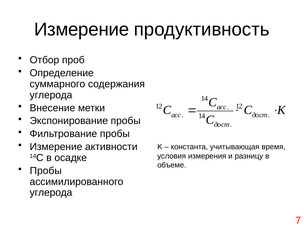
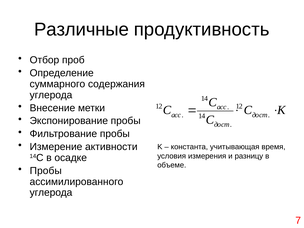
Измерение at (82, 29): Измерение -> Различные
